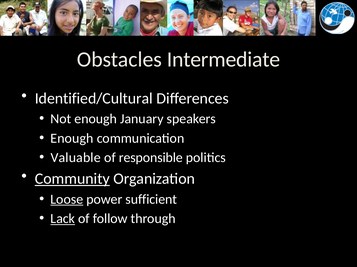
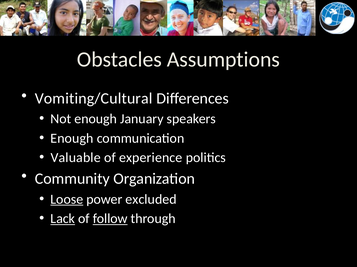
Intermediate: Intermediate -> Assumptions
Identified/Cultural: Identified/Cultural -> Vomiting/Cultural
responsible: responsible -> experience
Community underline: present -> none
sufficient: sufficient -> excluded
follow underline: none -> present
